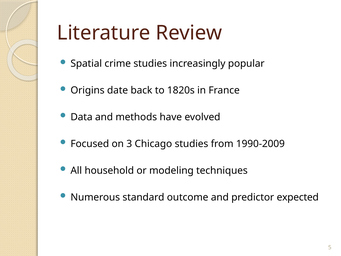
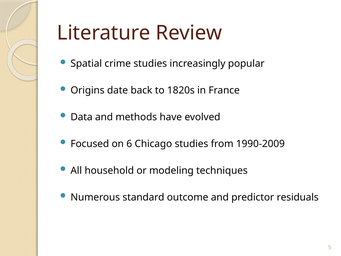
3: 3 -> 6
expected: expected -> residuals
